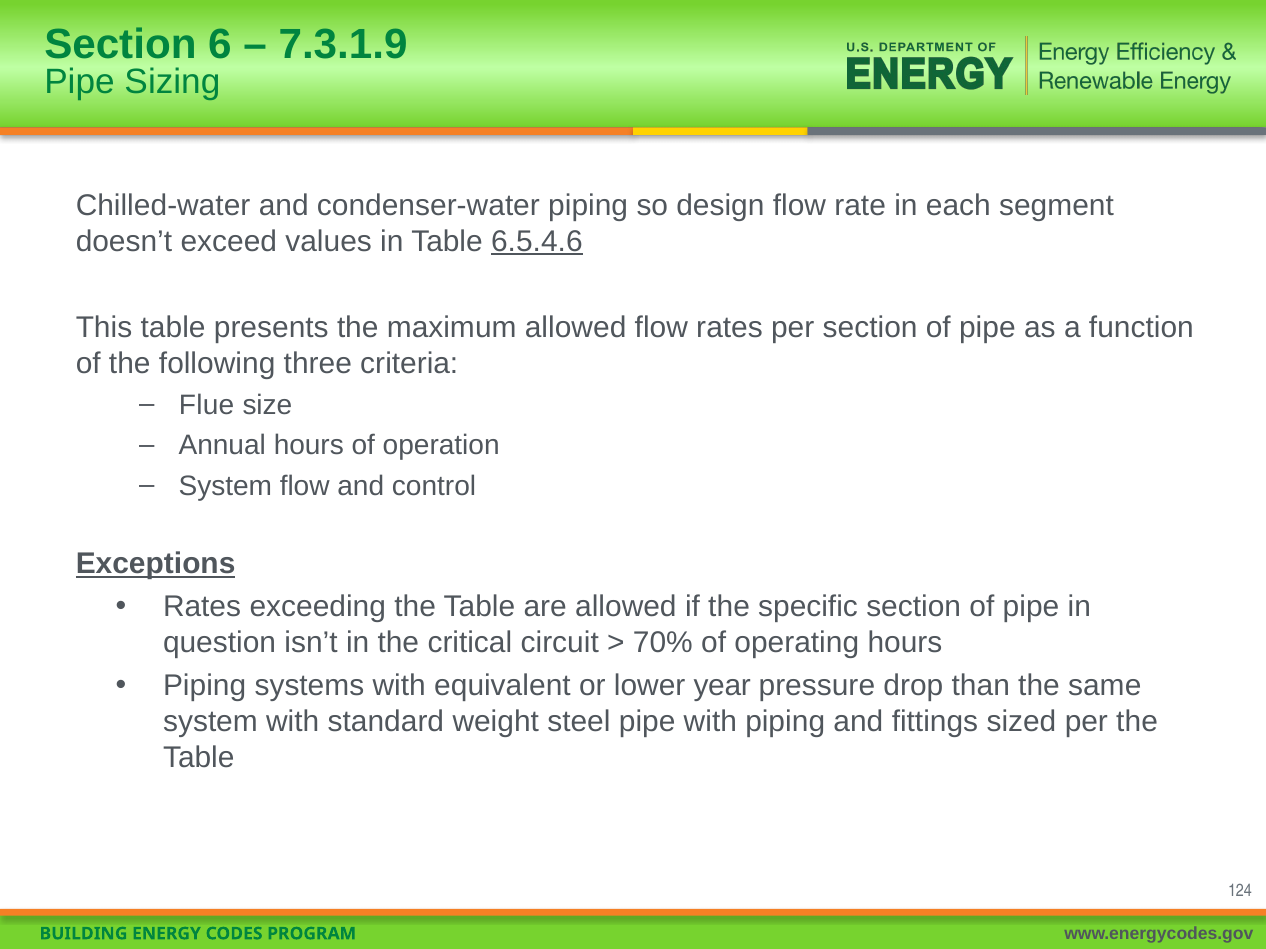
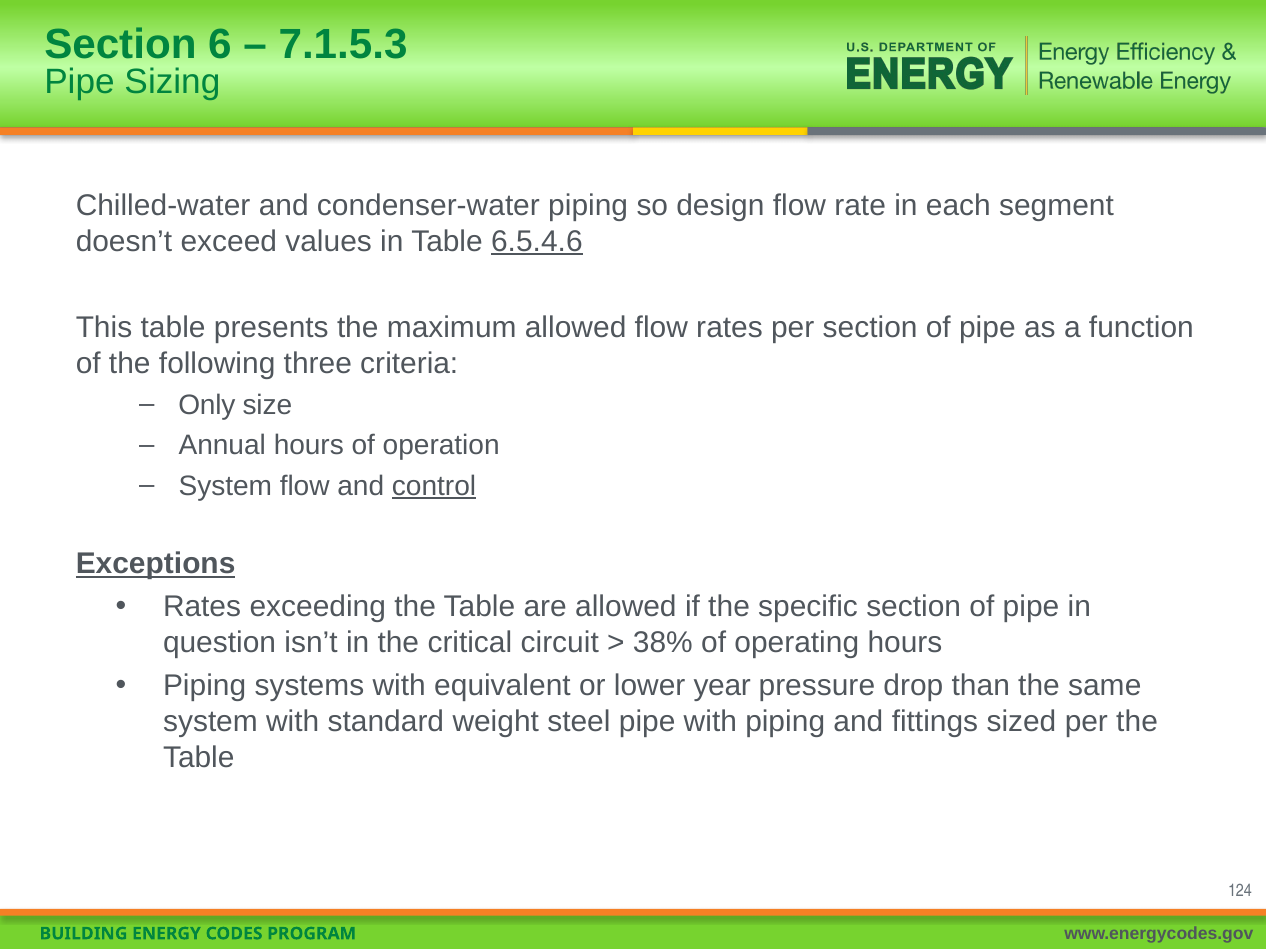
7.3.1.9: 7.3.1.9 -> 7.1.5.3
Flue: Flue -> Only
control underline: none -> present
70%: 70% -> 38%
